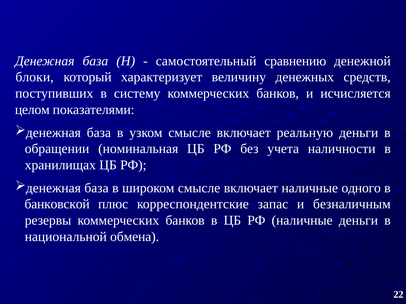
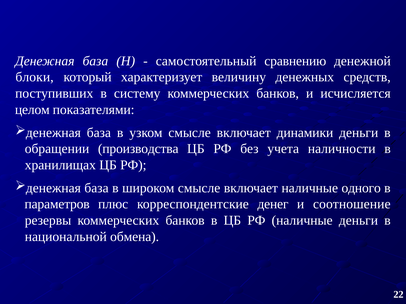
реальную: реальную -> динамики
номинальная: номинальная -> производства
банковской: банковской -> параметров
запас: запас -> денег
безналичным: безналичным -> соотношение
